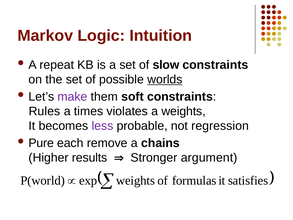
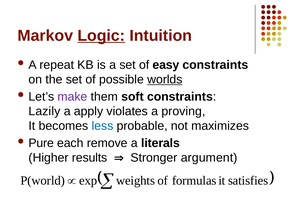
Logic underline: none -> present
slow: slow -> easy
Rules: Rules -> Lazily
times: times -> apply
a weights: weights -> proving
less colour: purple -> blue
regression: regression -> maximizes
chains: chains -> literals
